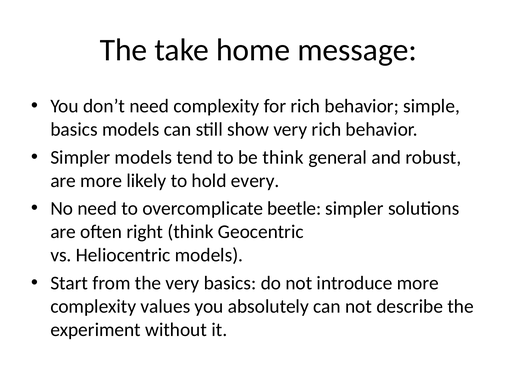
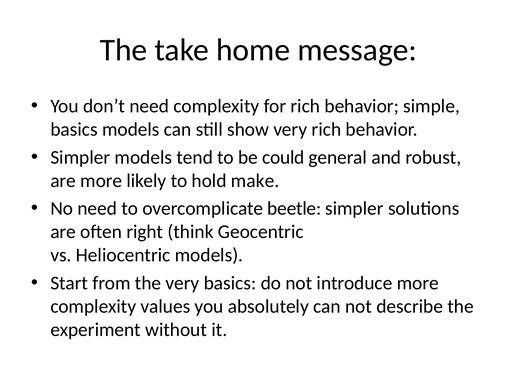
be think: think -> could
every: every -> make
